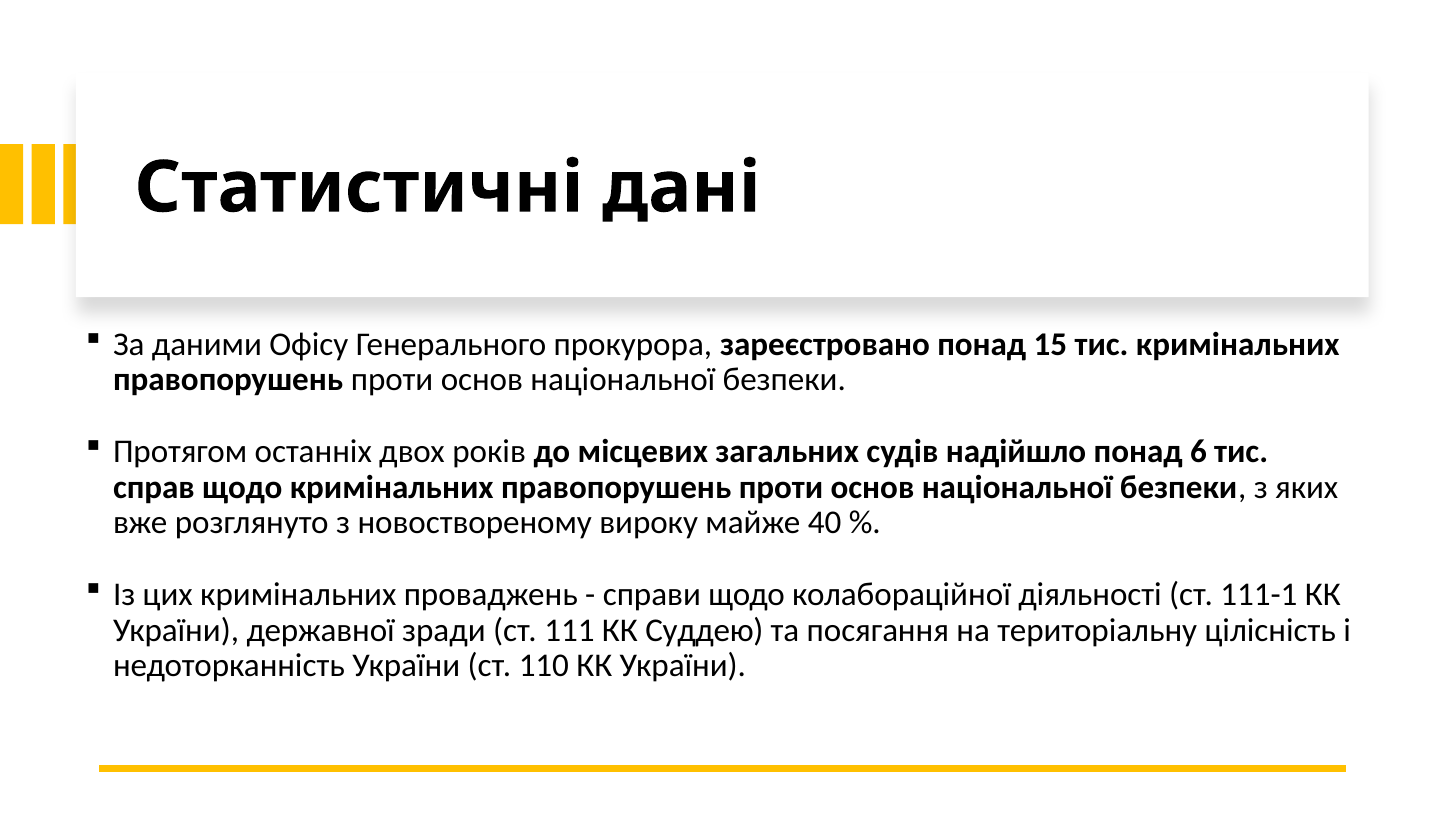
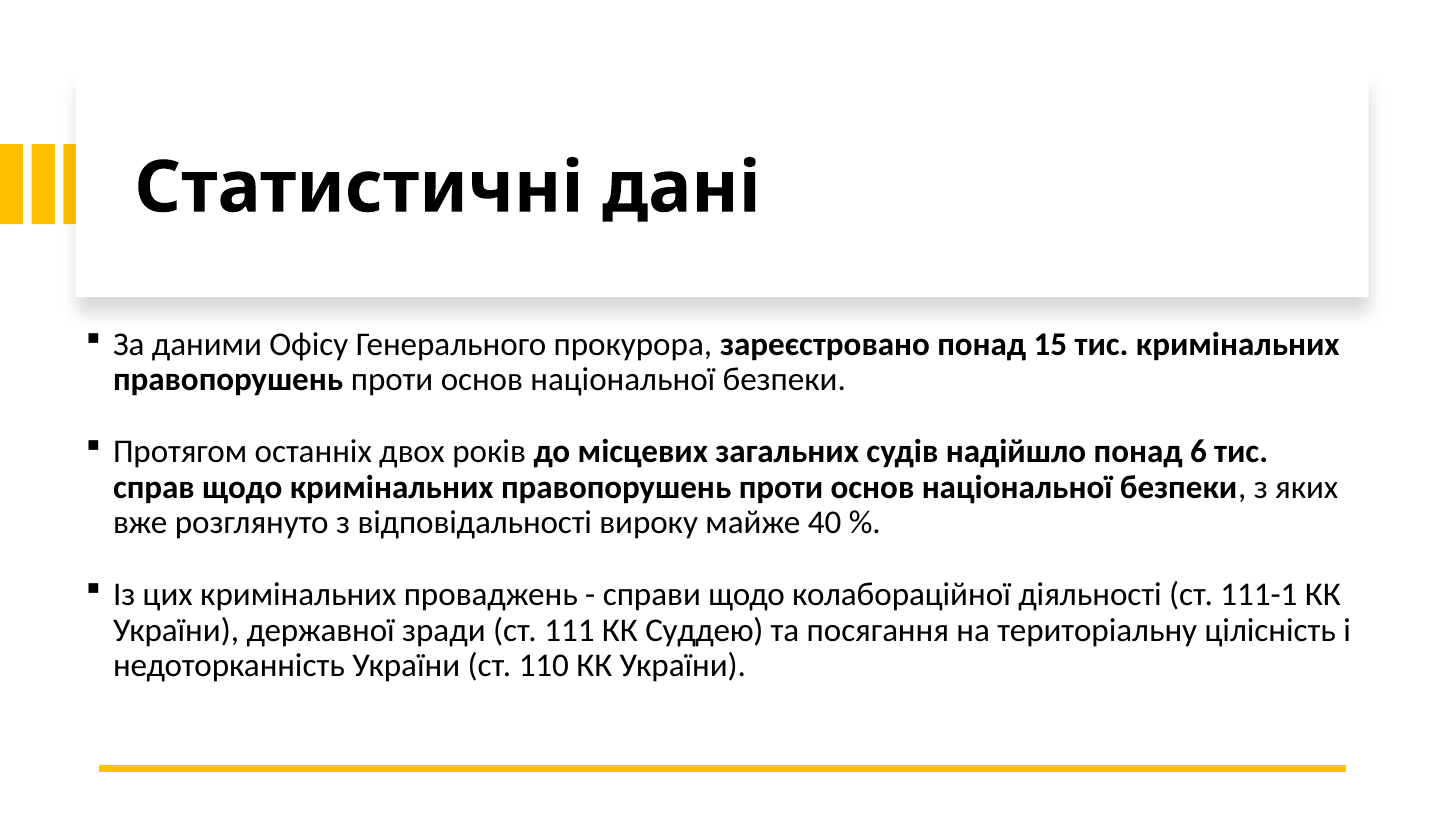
новоствореному: новоствореному -> відповідальності
